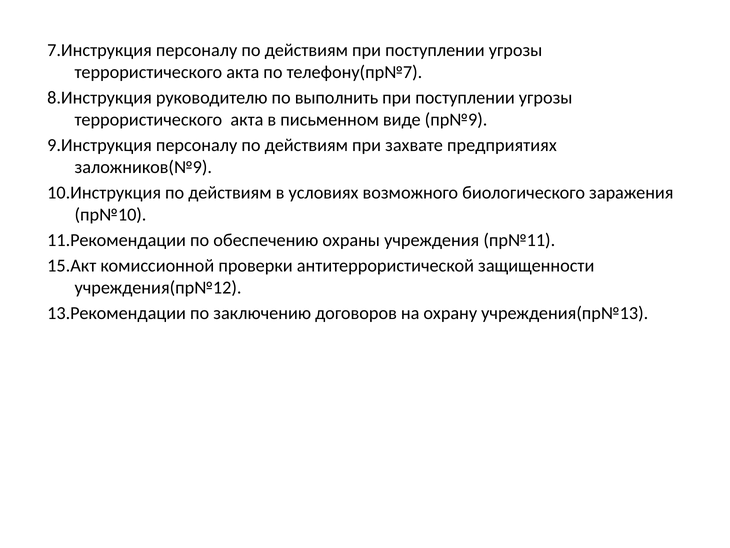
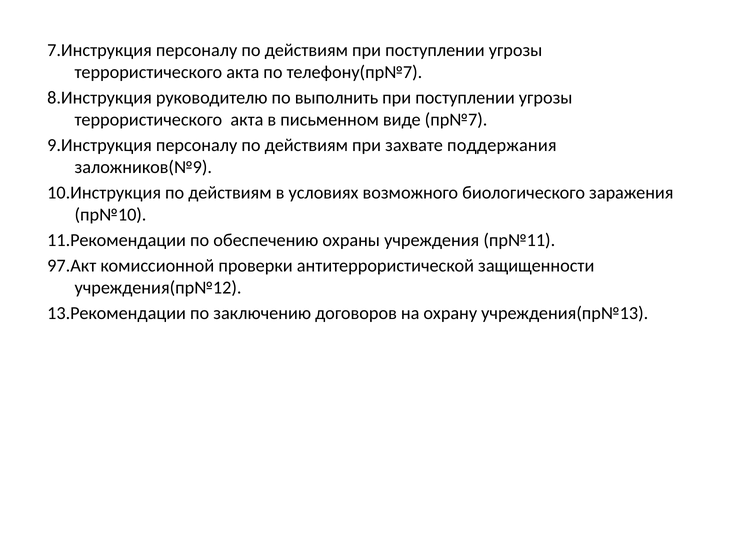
пр№9: пр№9 -> пр№7
предприятиях: предприятиях -> поддержания
15.Акт: 15.Акт -> 97.Акт
